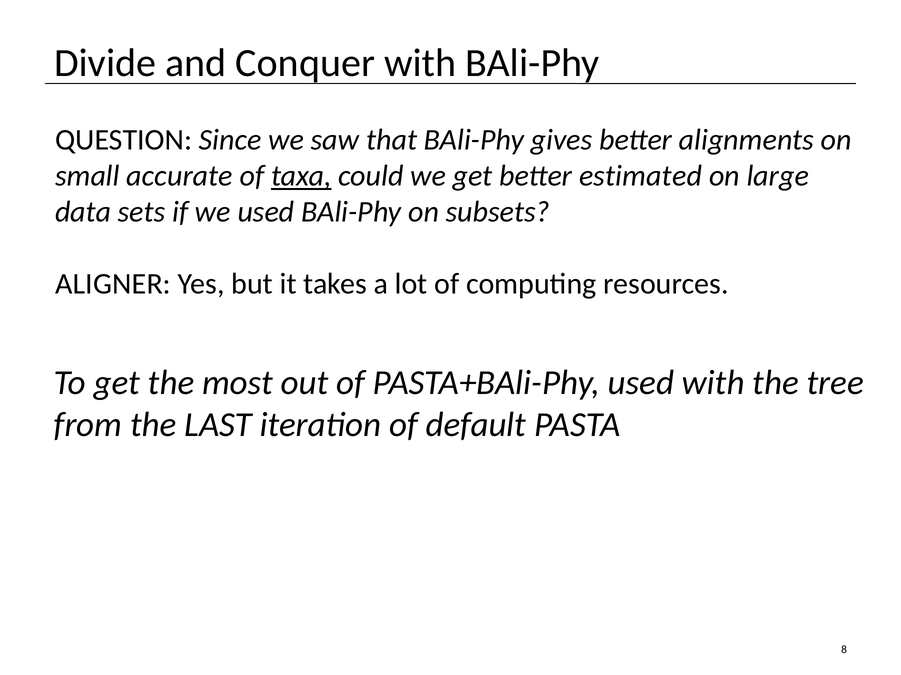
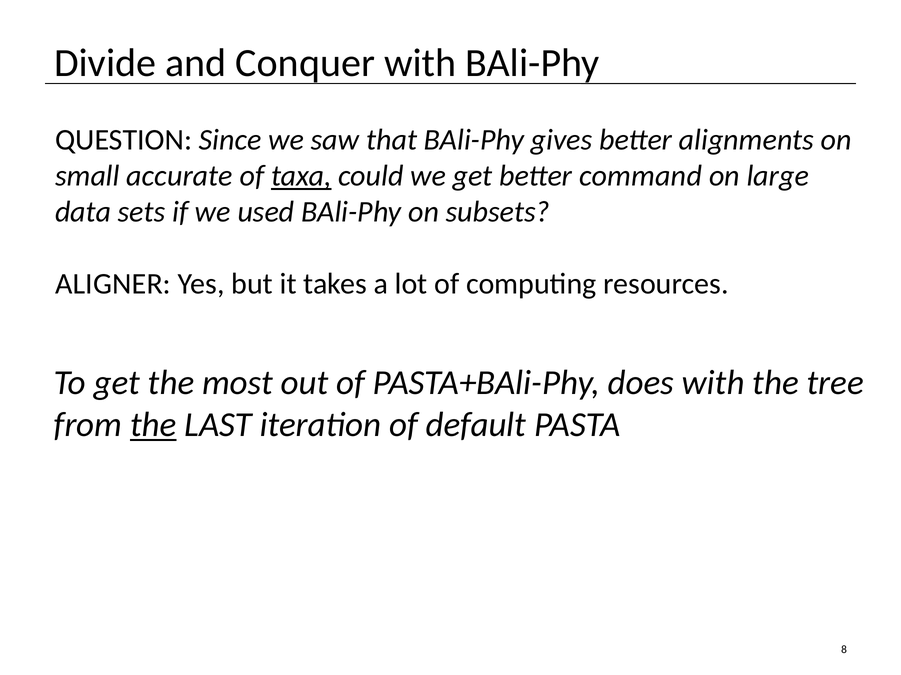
estimated: estimated -> command
PASTA+BAli-Phy used: used -> does
the at (153, 425) underline: none -> present
